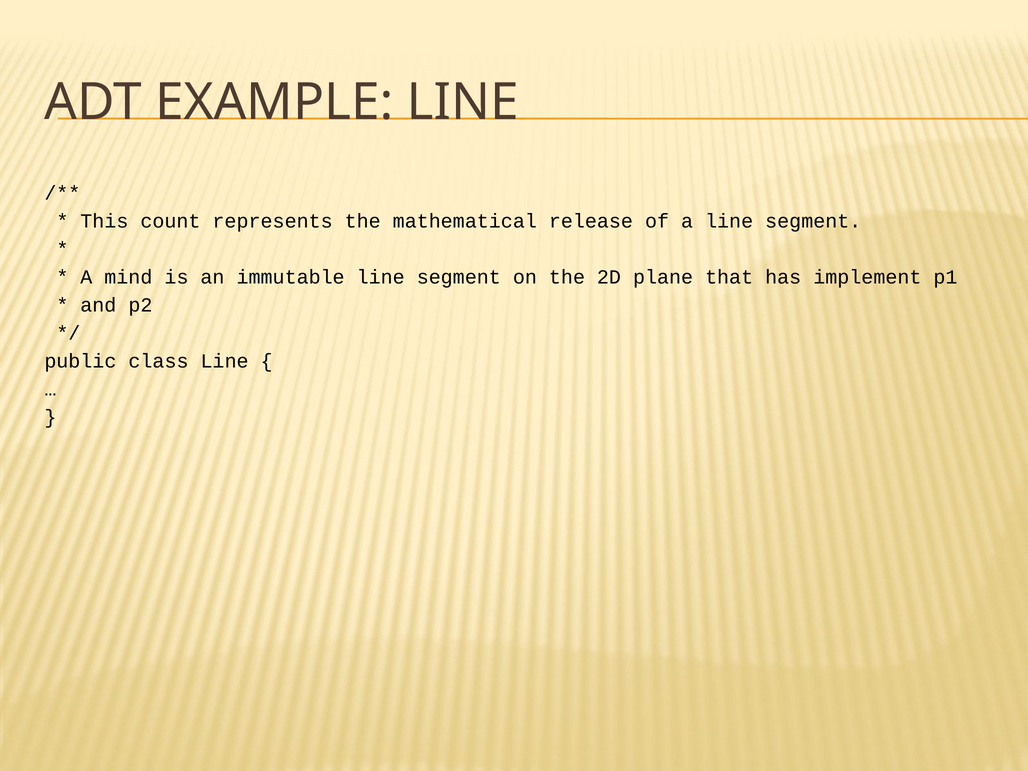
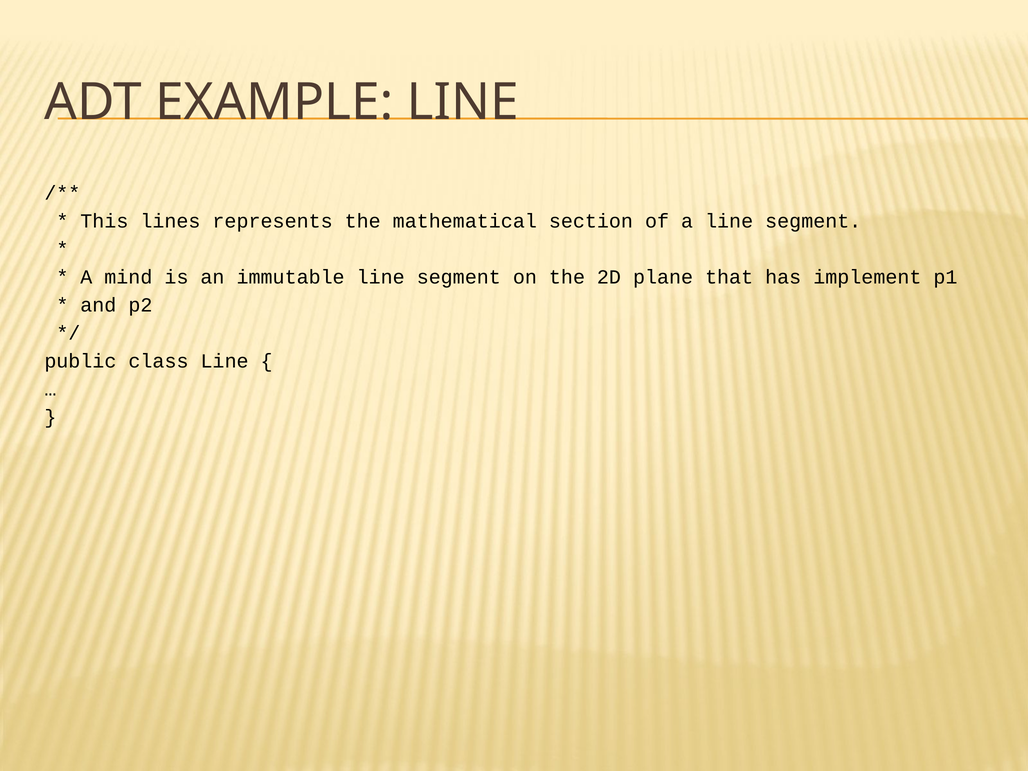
count: count -> lines
release: release -> section
